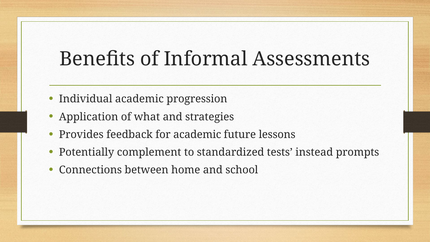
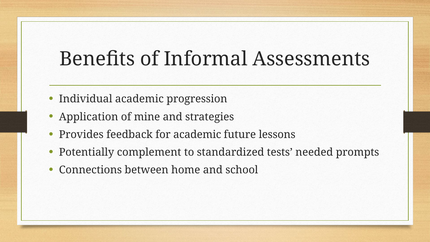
what: what -> mine
instead: instead -> needed
